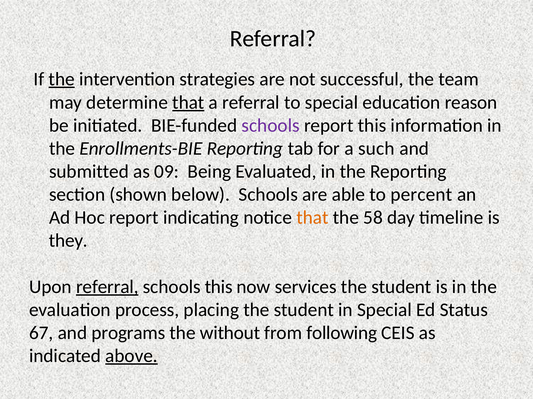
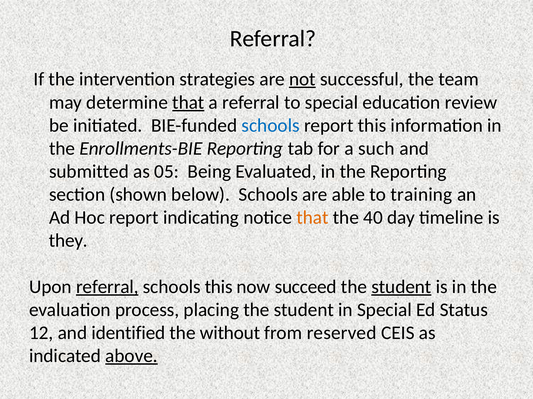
the at (62, 79) underline: present -> none
not underline: none -> present
reason: reason -> review
schools at (271, 126) colour: purple -> blue
09: 09 -> 05
percent: percent -> training
58: 58 -> 40
services: services -> succeed
student at (401, 287) underline: none -> present
67: 67 -> 12
programs: programs -> identified
following: following -> reserved
